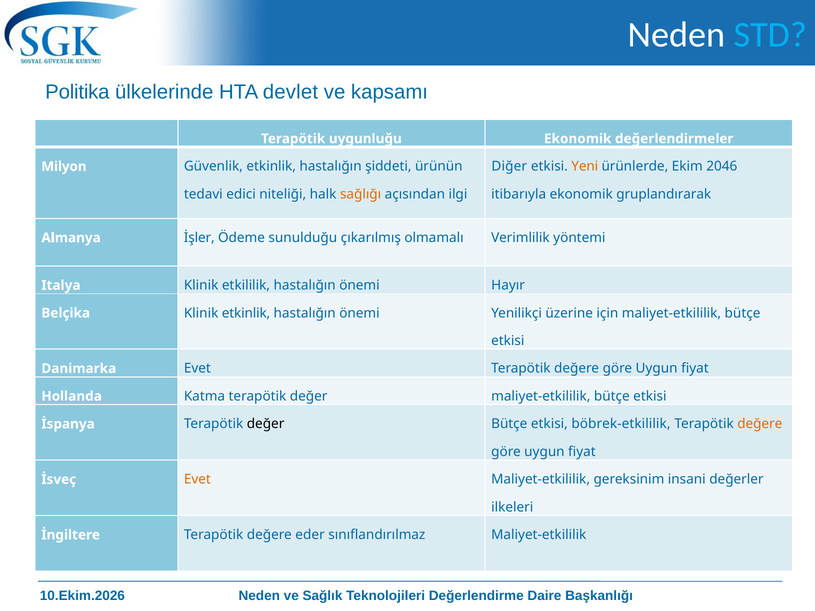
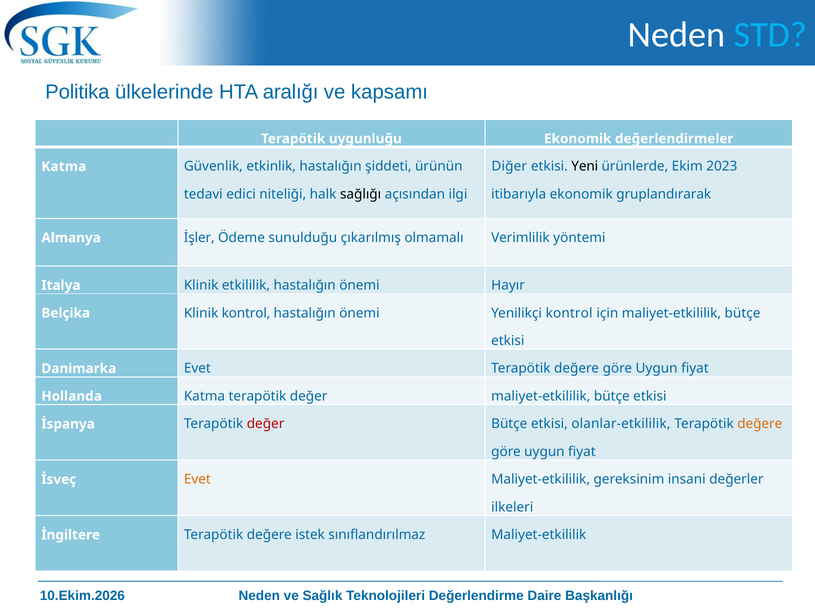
devlet: devlet -> aralığı
Yeni colour: orange -> black
2046: 2046 -> 2023
Milyon at (64, 167): Milyon -> Katma
sağlığı colour: orange -> black
Klinik etkinlik: etkinlik -> kontrol
Yenilikçi üzerine: üzerine -> kontrol
değer at (266, 424) colour: black -> red
böbrek-etkililik: böbrek-etkililik -> olanlar-etkililik
eder: eder -> istek
